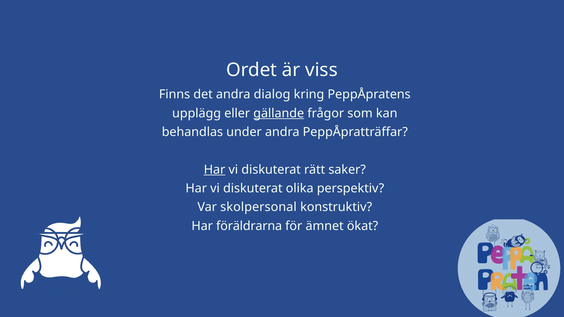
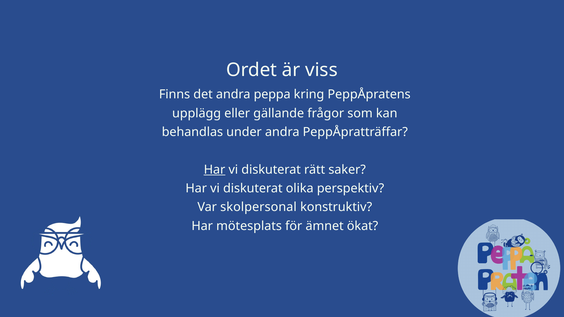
dialog: dialog -> peppa
gällande underline: present -> none
föräldrarna: föräldrarna -> mötesplats
